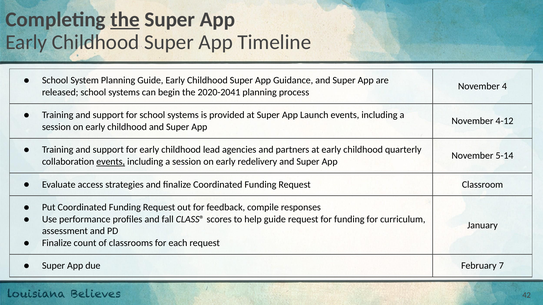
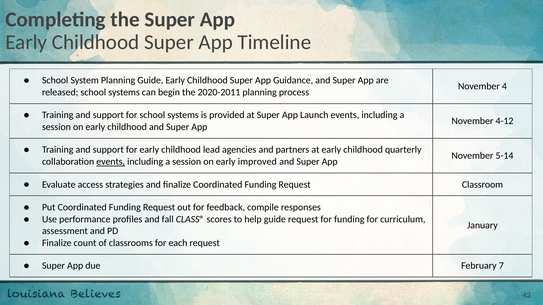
the at (125, 20) underline: present -> none
2020-2041: 2020-2041 -> 2020-2011
redelivery: redelivery -> improved
